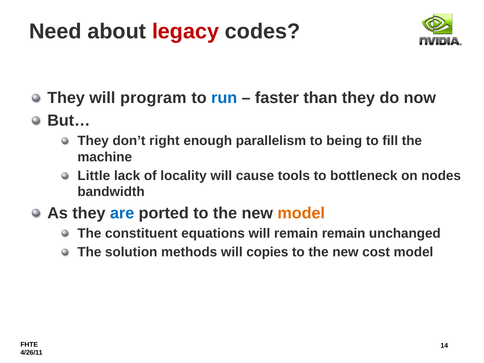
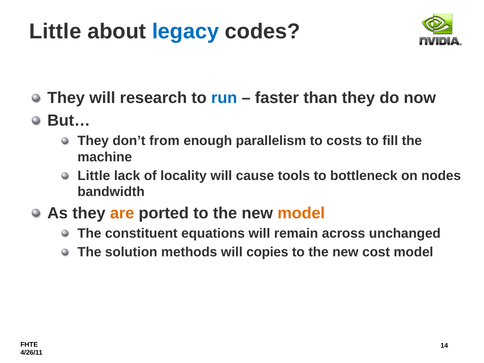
Need at (55, 31): Need -> Little
legacy colour: red -> blue
program: program -> research
right: right -> from
being: being -> costs
are colour: blue -> orange
remain remain: remain -> across
